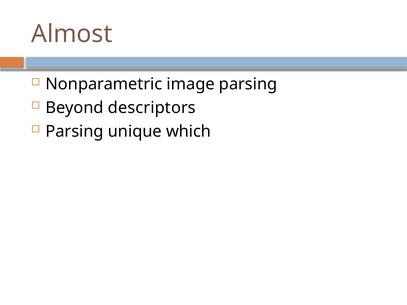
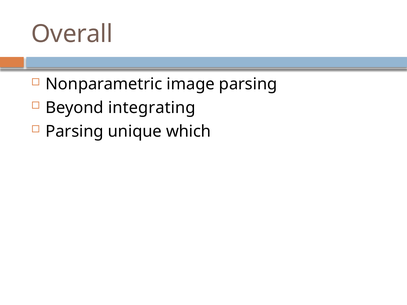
Almost: Almost -> Overall
descriptors: descriptors -> integrating
